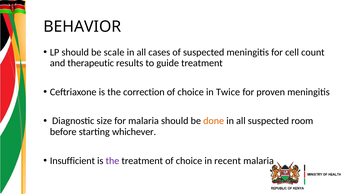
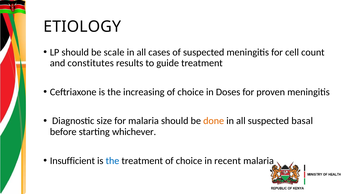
BEHAVIOR: BEHAVIOR -> ETIOLOGY
therapeutic: therapeutic -> constitutes
correction: correction -> increasing
Twice: Twice -> Doses
room: room -> basal
the at (112, 161) colour: purple -> blue
